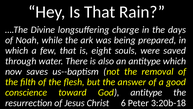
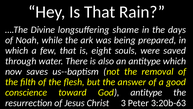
charge: charge -> shame
6: 6 -> 3
3:20b-18: 3:20b-18 -> 3:20b-63
